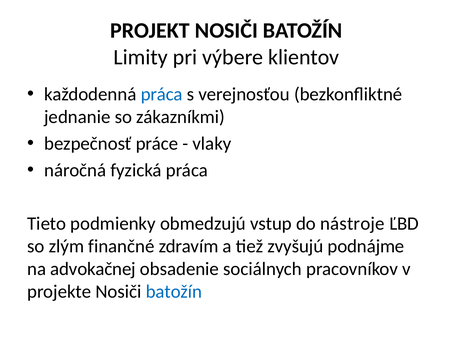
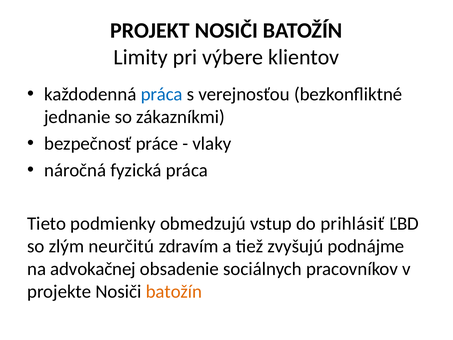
nástroje: nástroje -> prihlásiť
finančné: finančné -> neurčitú
batožín at (174, 292) colour: blue -> orange
